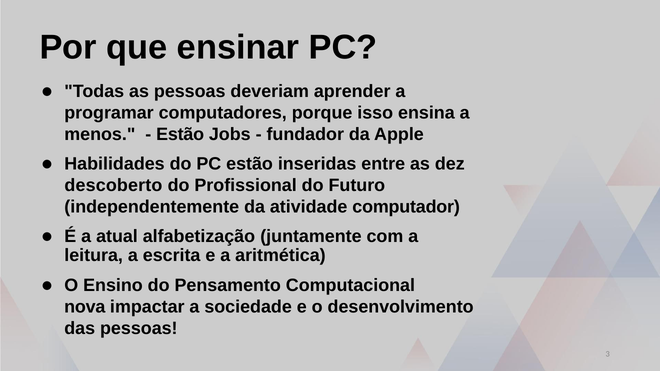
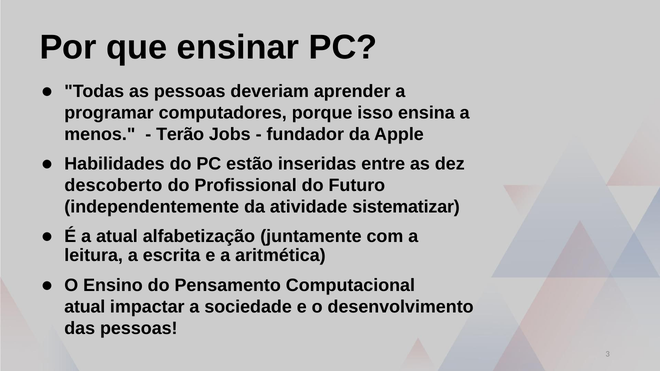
Estão at (180, 134): Estão -> Terão
computador: computador -> sistematizar
nova at (85, 307): nova -> atual
